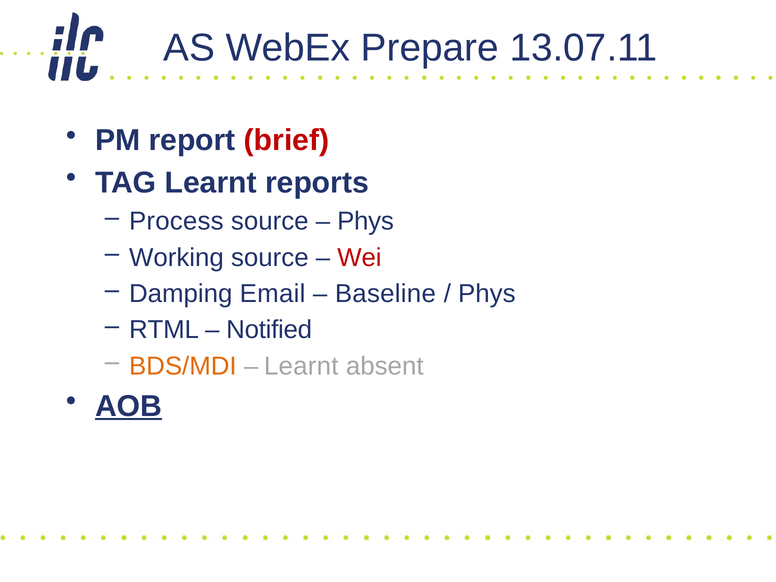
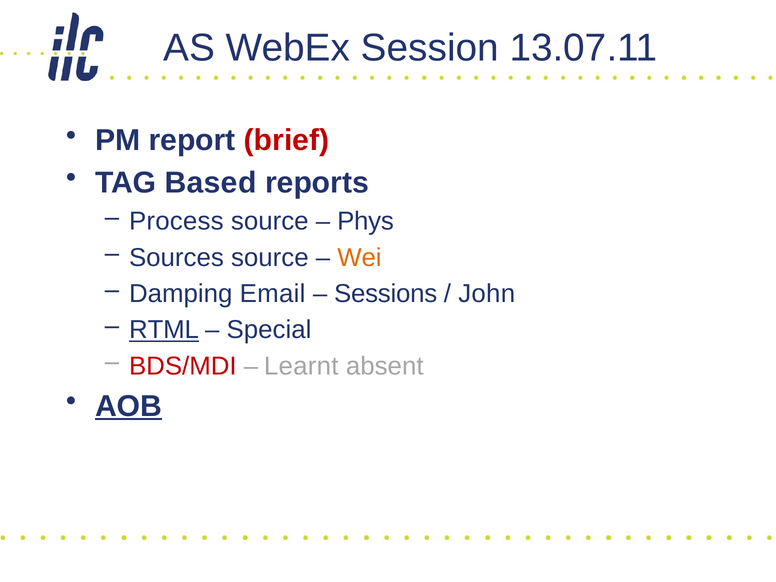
Prepare: Prepare -> Session
TAG Learnt: Learnt -> Based
Working: Working -> Sources
Wei colour: red -> orange
Baseline: Baseline -> Sessions
Phys at (487, 294): Phys -> John
RTML underline: none -> present
Notified: Notified -> Special
BDS/MDI colour: orange -> red
